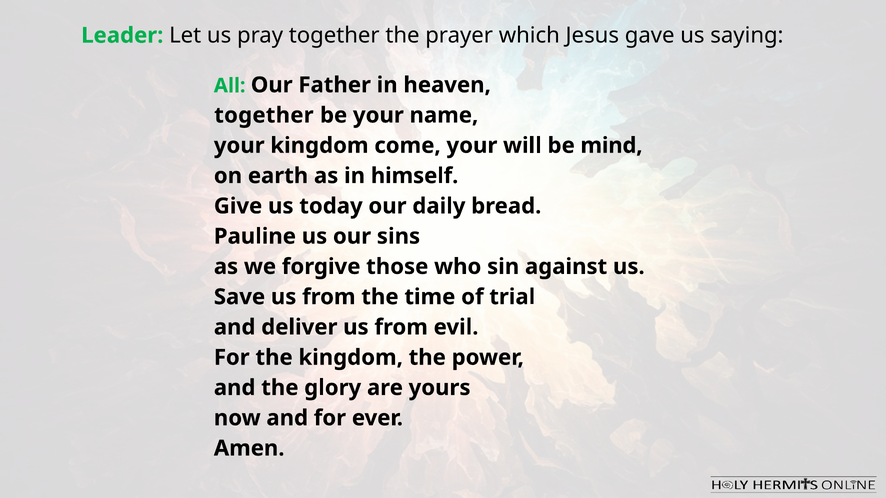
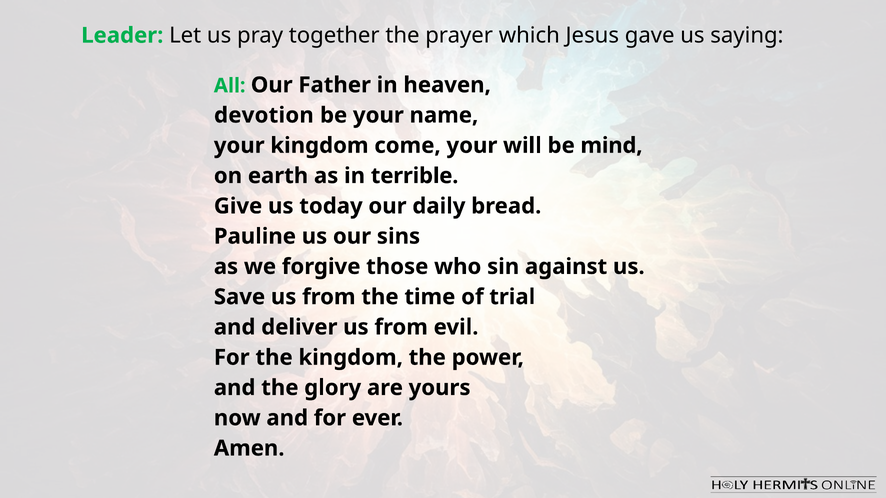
together at (264, 115): together -> devotion
himself: himself -> terrible
